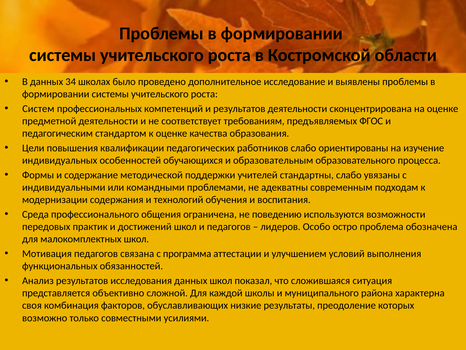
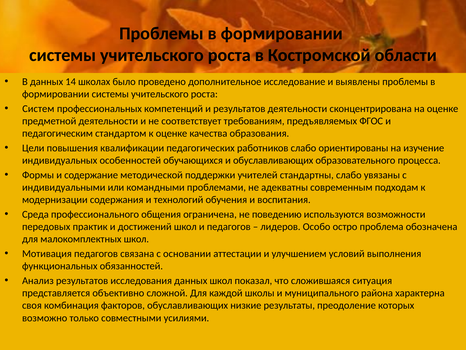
34: 34 -> 14
и образовательным: образовательным -> обуславливающих
программа: программа -> основании
